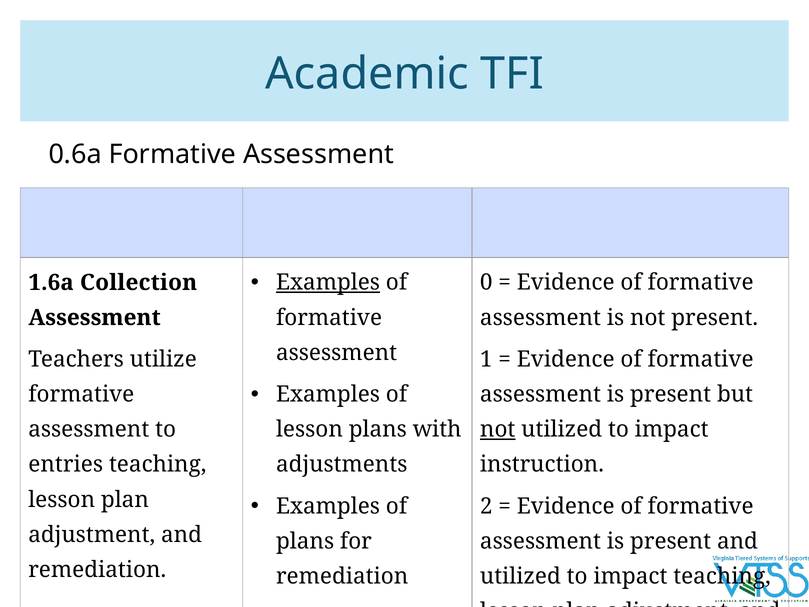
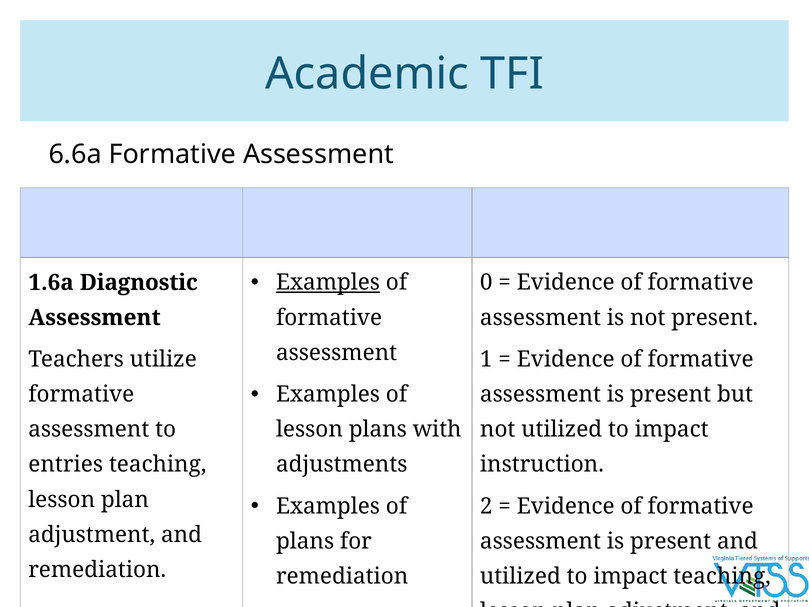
0.6a: 0.6a -> 6.6a
Collection: Collection -> Diagnostic
not at (498, 429) underline: present -> none
